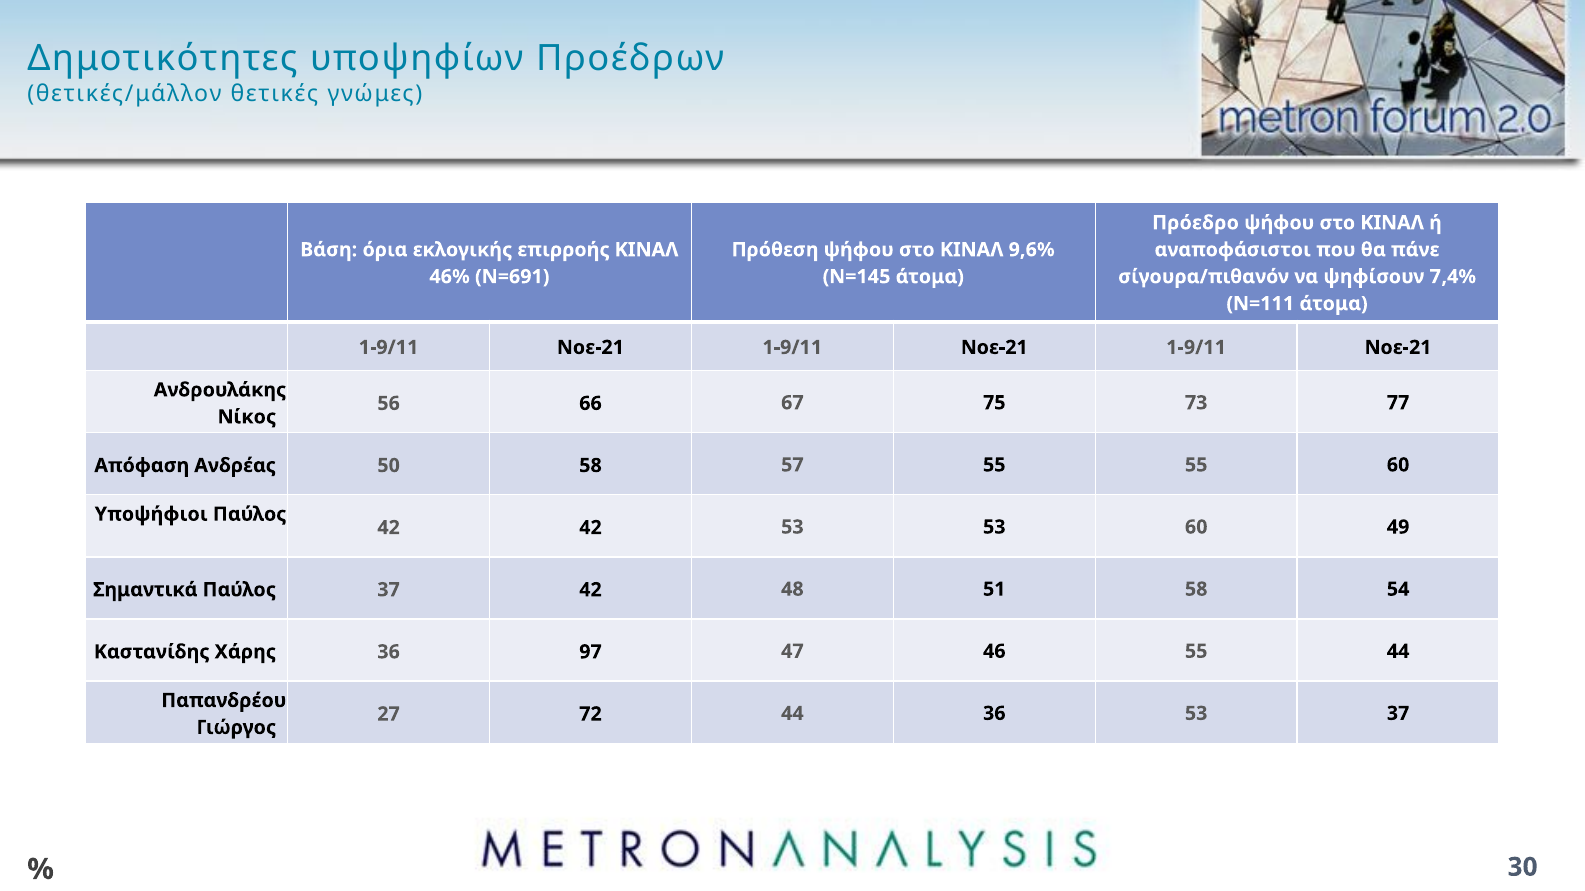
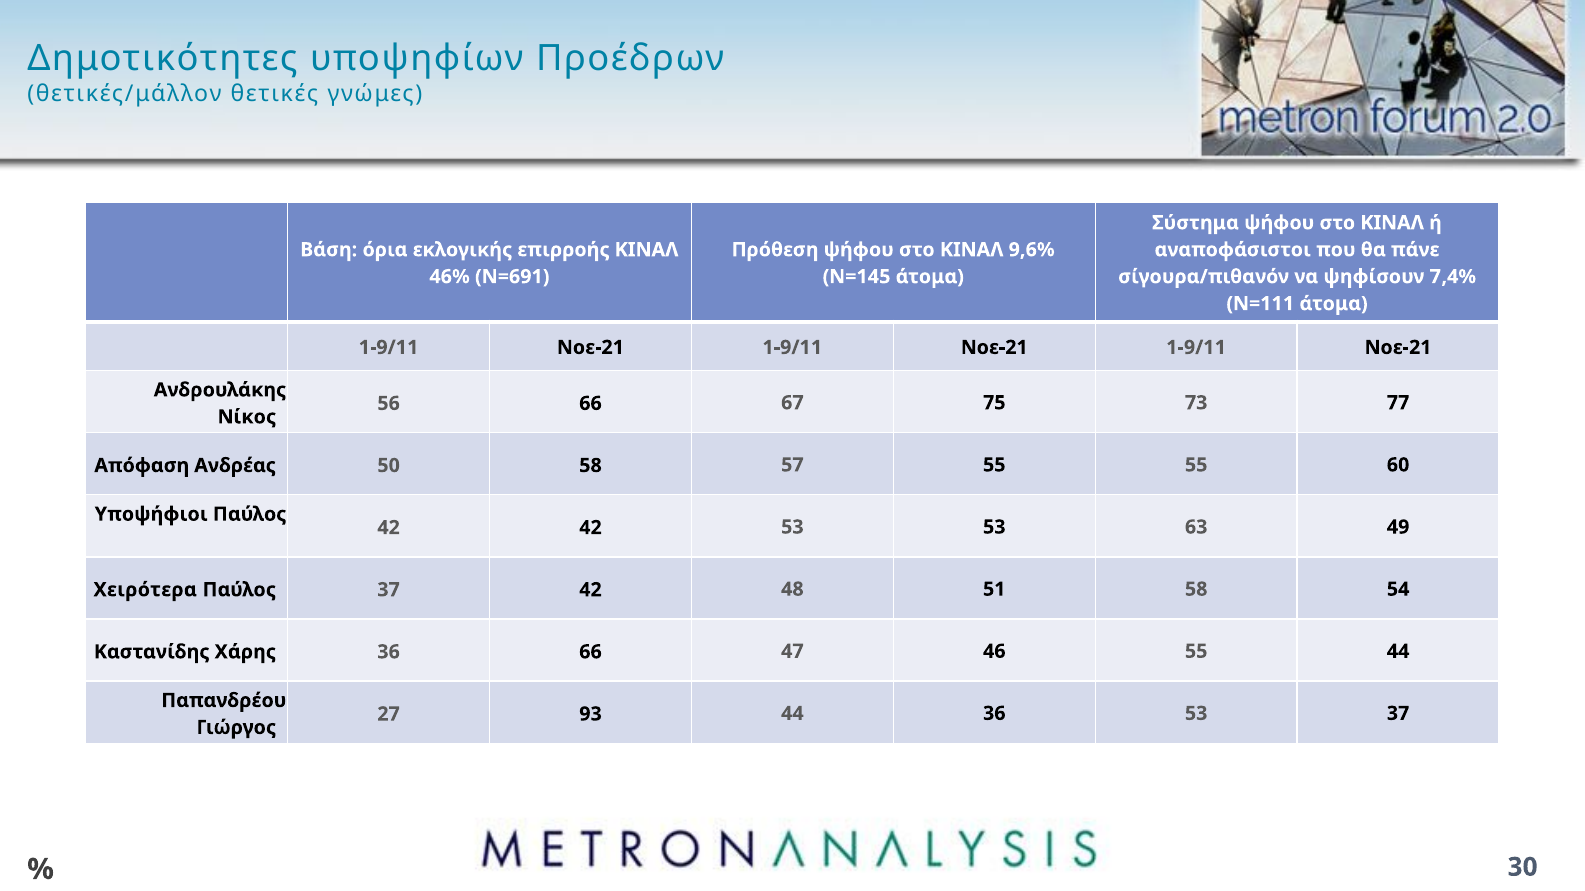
Πρόεδρο: Πρόεδρο -> Σύστημα
53 60: 60 -> 63
Σημαντικά: Σημαντικά -> Χειρότερα
36 97: 97 -> 66
72: 72 -> 93
